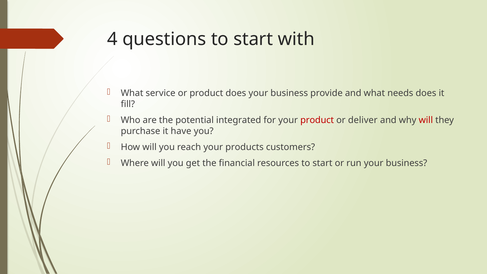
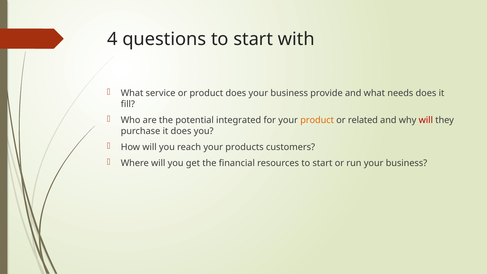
product at (317, 120) colour: red -> orange
deliver: deliver -> related
it have: have -> does
